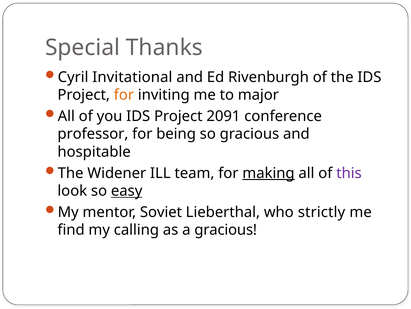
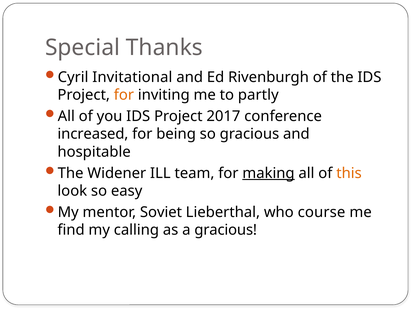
major: major -> partly
2091: 2091 -> 2017
professor: professor -> increased
this colour: purple -> orange
easy underline: present -> none
strictly: strictly -> course
